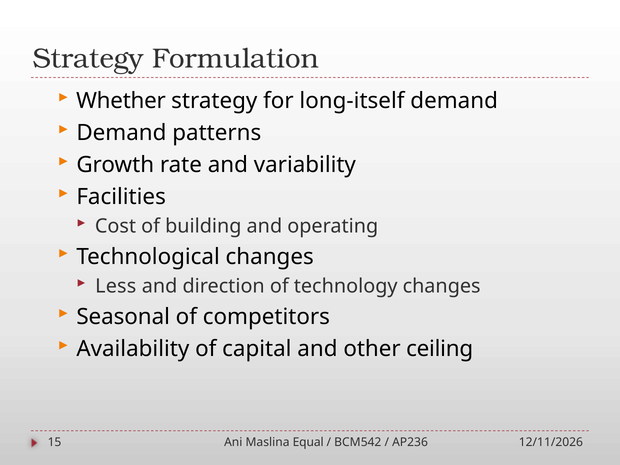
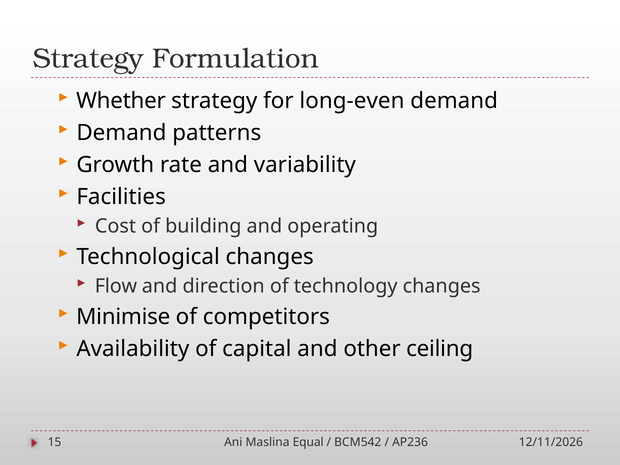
long-itself: long-itself -> long-even
Less: Less -> Flow
Seasonal: Seasonal -> Minimise
